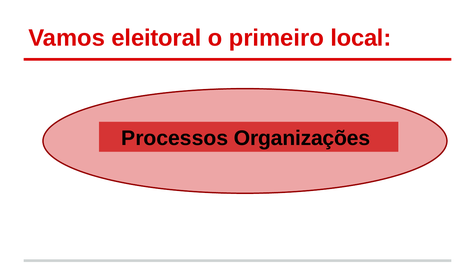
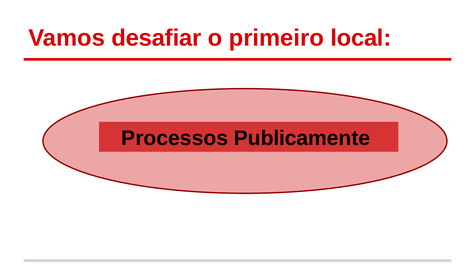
eleitoral: eleitoral -> desafiar
Organizações: Organizações -> Publicamente
